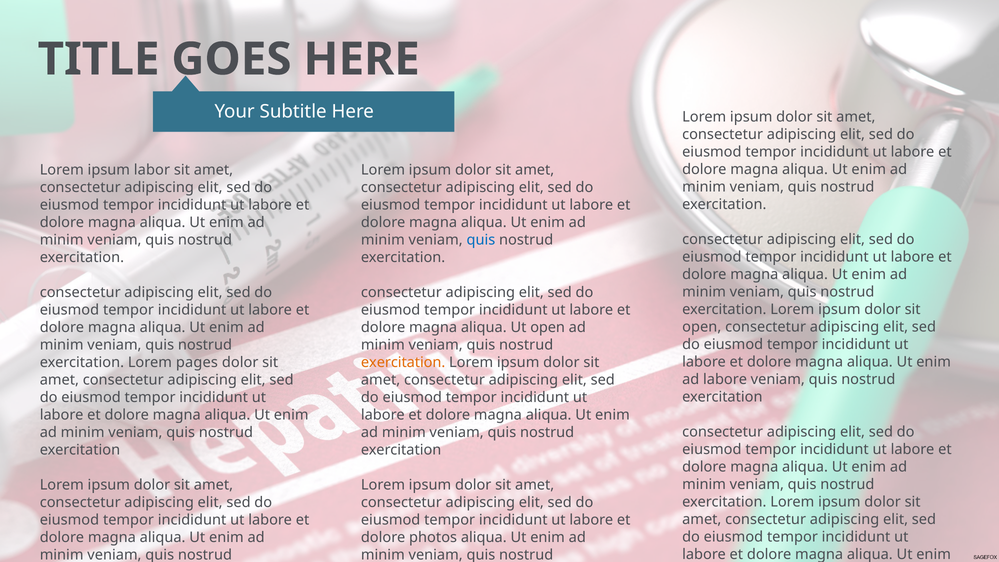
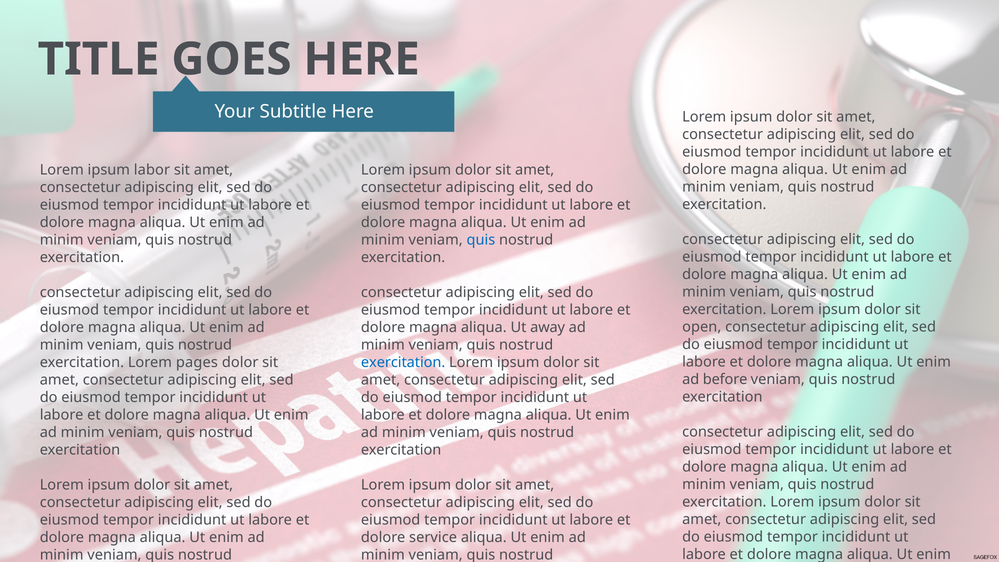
Ut open: open -> away
exercitation at (403, 363) colour: orange -> blue
ad labore: labore -> before
photos: photos -> service
